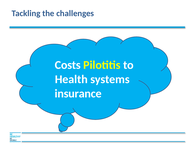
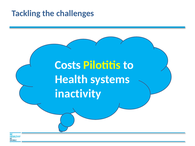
insurance: insurance -> inactivity
